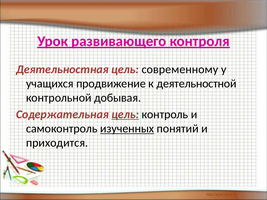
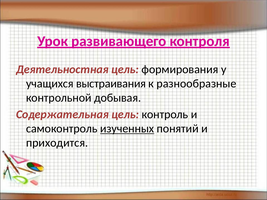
современному: современному -> формирования
продвижение: продвижение -> выстраивания
деятельностной: деятельностной -> разнообразные
цель at (125, 115) underline: present -> none
